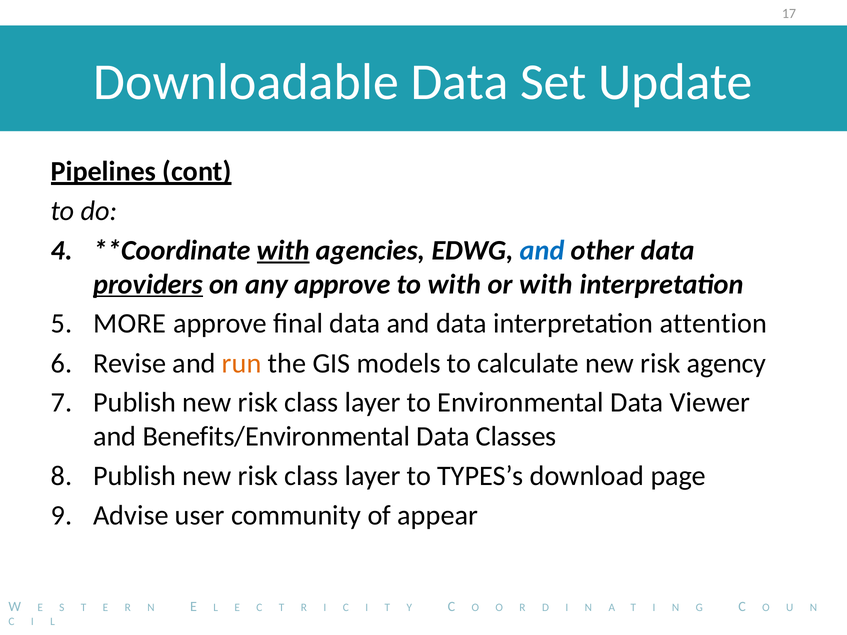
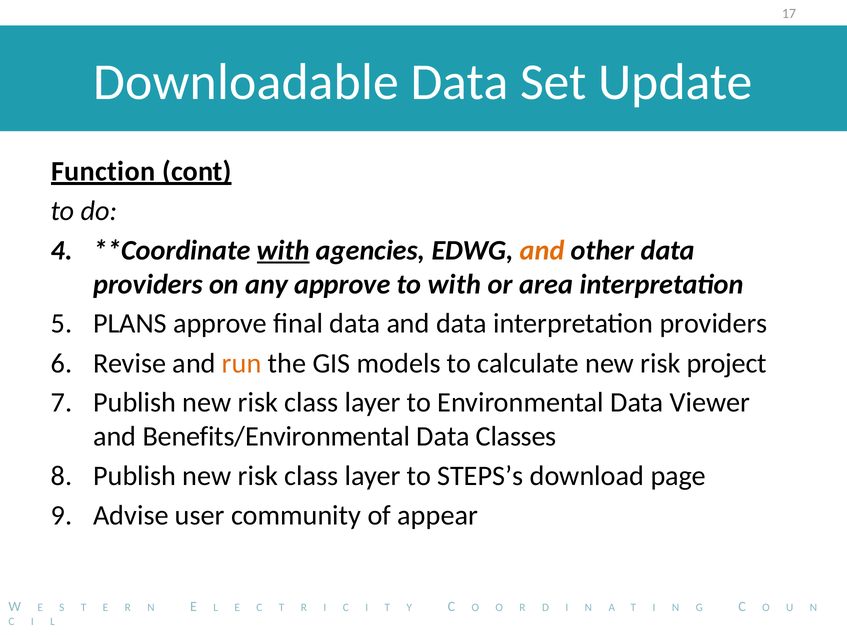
Pipelines: Pipelines -> Function
and at (542, 250) colour: blue -> orange
providers at (148, 284) underline: present -> none
or with: with -> area
MORE: MORE -> PLANS
interpretation attention: attention -> providers
agency: agency -> project
TYPES’s: TYPES’s -> STEPS’s
